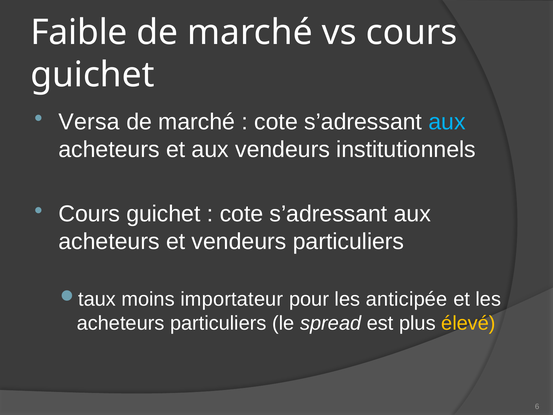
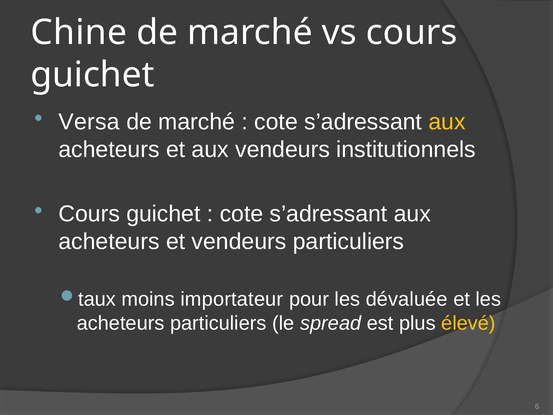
Faible: Faible -> Chine
aux at (447, 122) colour: light blue -> yellow
anticipée: anticipée -> dévaluée
